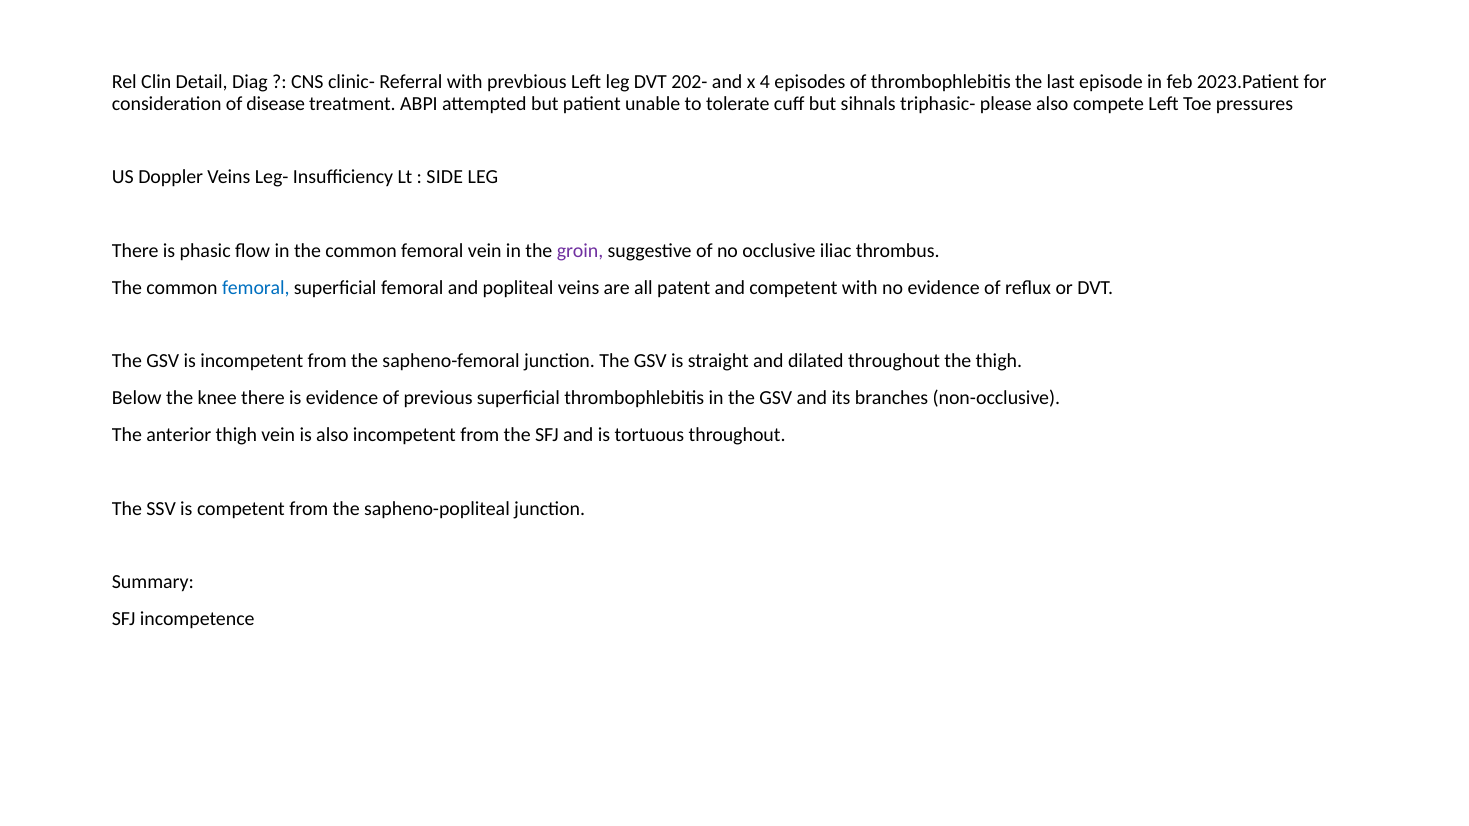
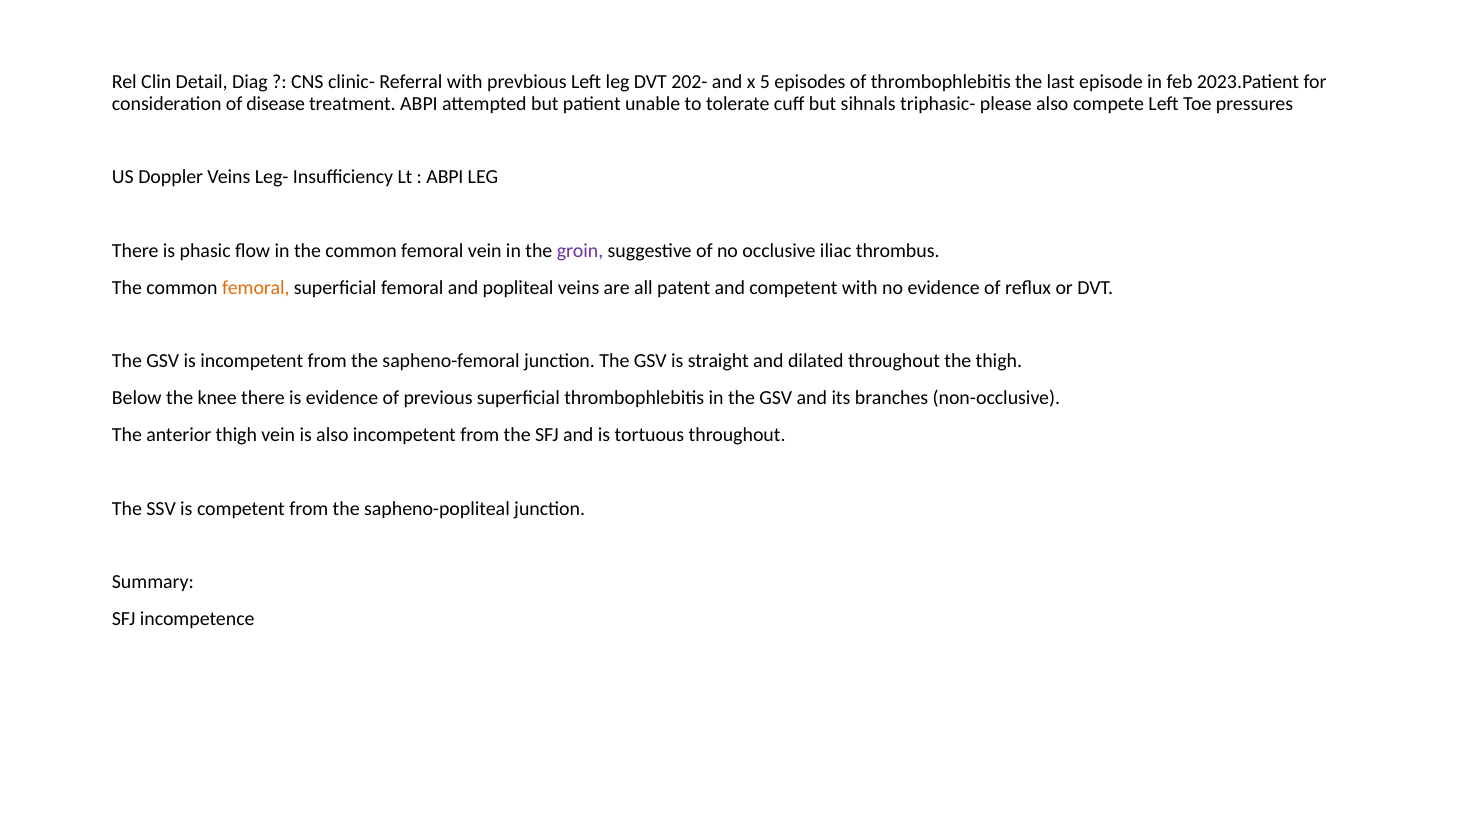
4: 4 -> 5
SIDE at (445, 177): SIDE -> ABPI
femoral at (256, 288) colour: blue -> orange
